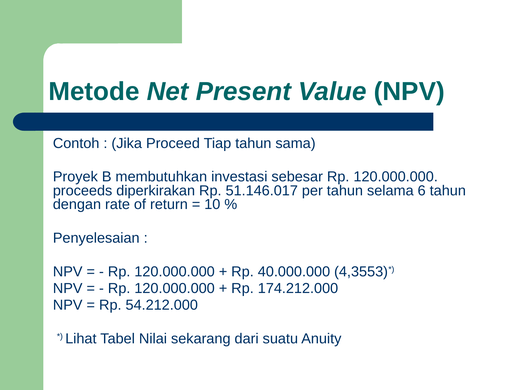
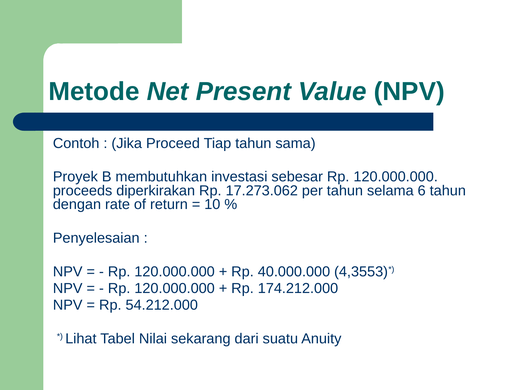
51.146.017: 51.146.017 -> 17.273.062
